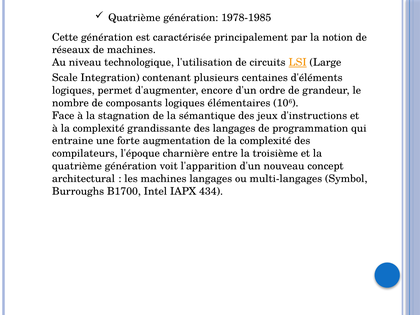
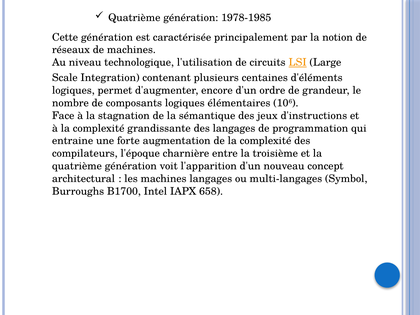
434: 434 -> 658
